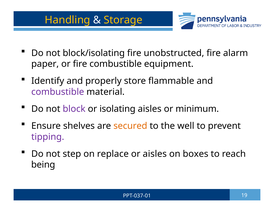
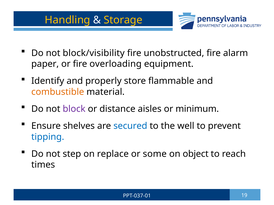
block/isolating: block/isolating -> block/visibility
fire combustible: combustible -> overloading
combustible at (58, 92) colour: purple -> orange
isolating: isolating -> distance
secured colour: orange -> blue
tipping colour: purple -> blue
or aisles: aisles -> some
boxes: boxes -> object
being: being -> times
